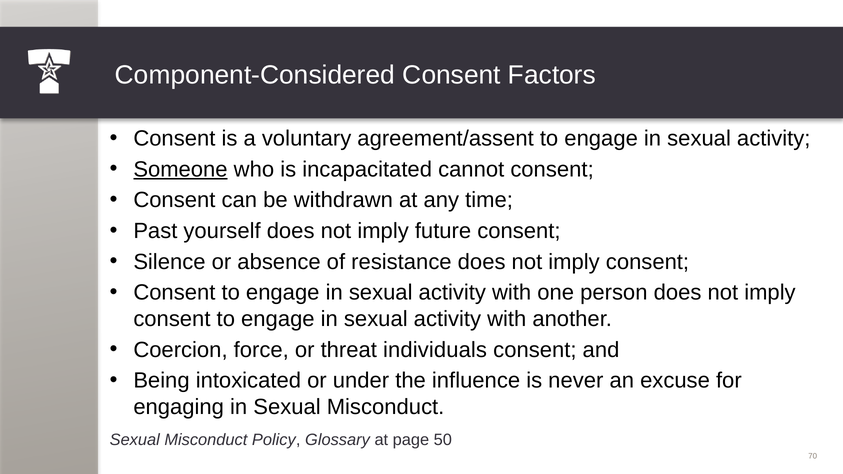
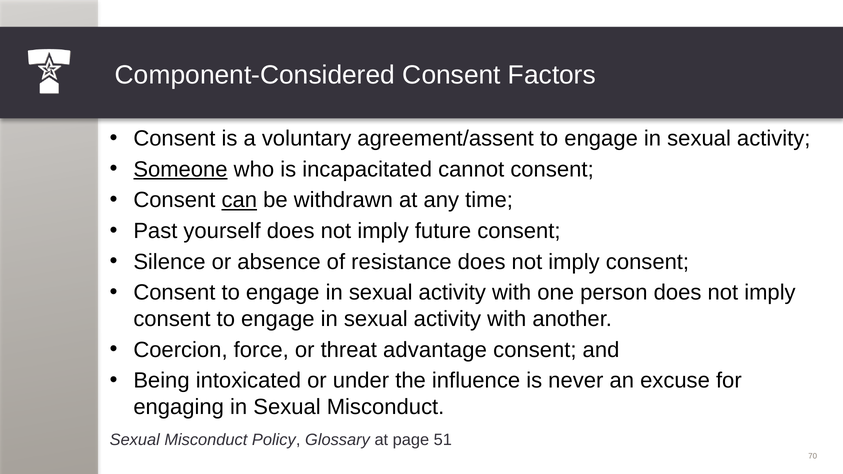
can underline: none -> present
individuals: individuals -> advantage
50: 50 -> 51
